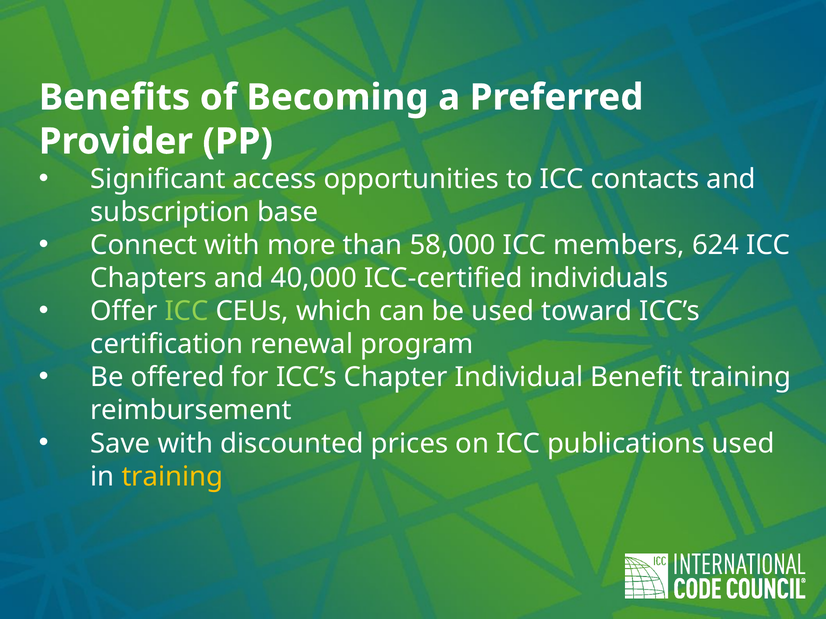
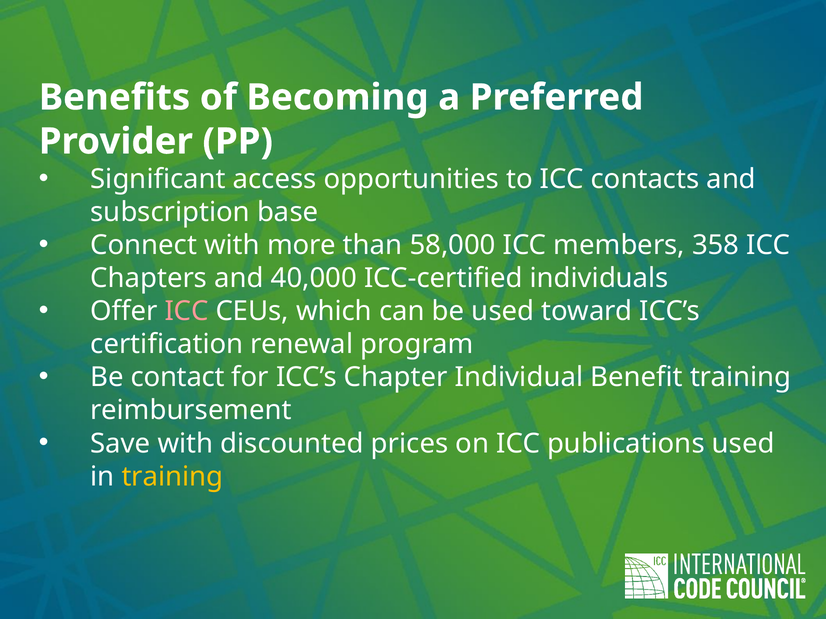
624: 624 -> 358
ICC at (187, 312) colour: light green -> pink
offered: offered -> contact
